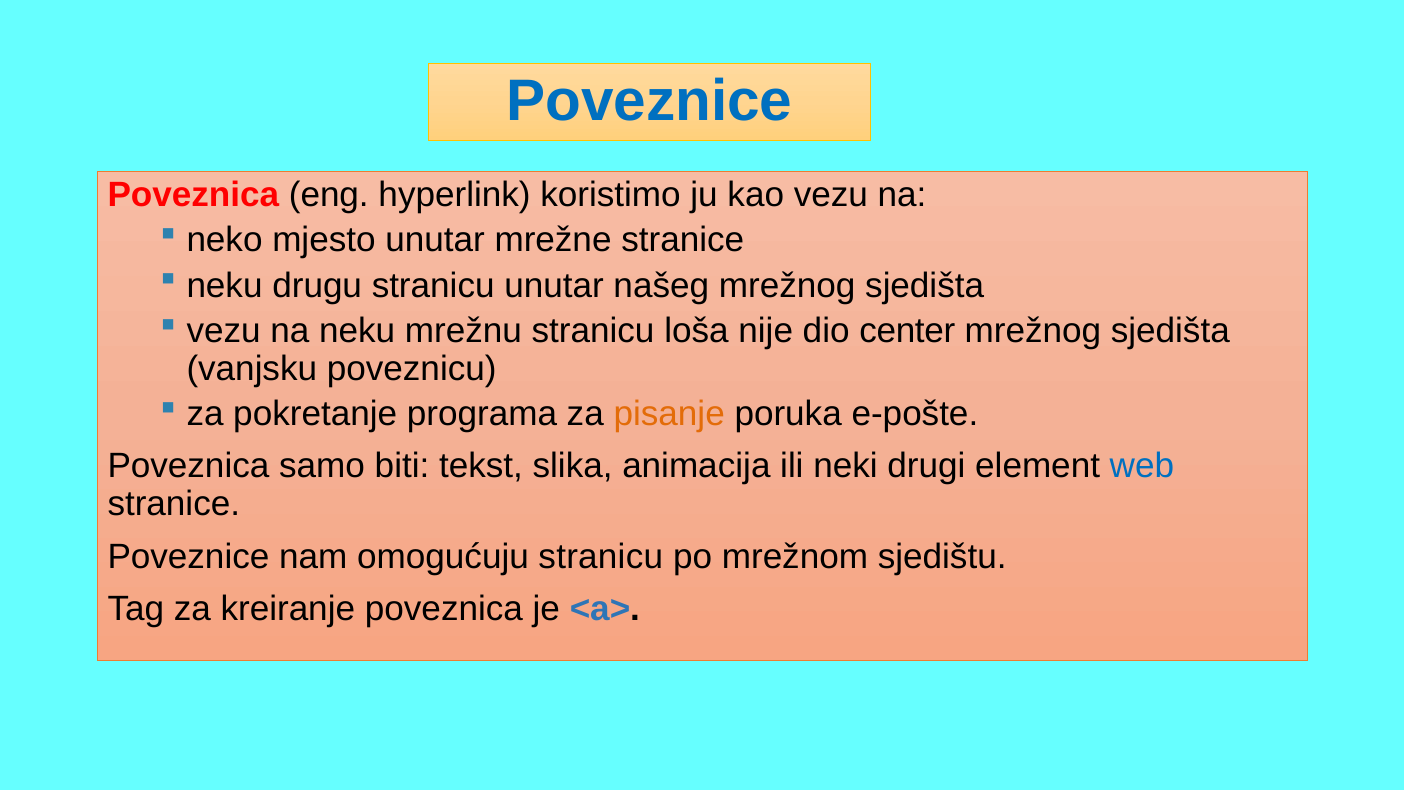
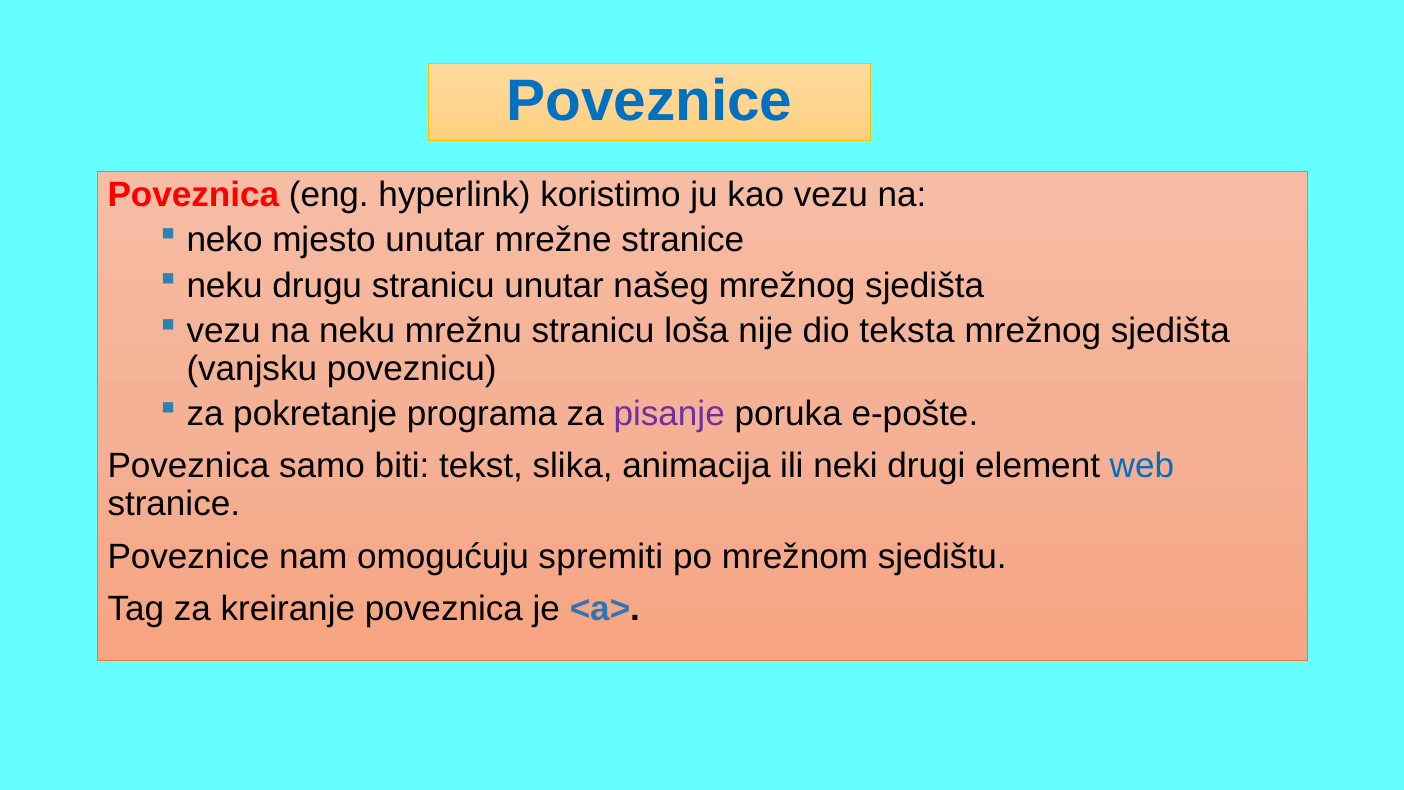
center: center -> teksta
pisanje colour: orange -> purple
omogućuju stranicu: stranicu -> spremiti
